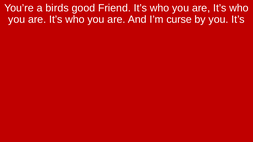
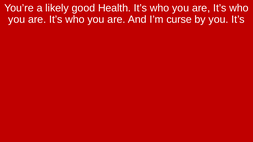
birds: birds -> likely
Friend: Friend -> Health
